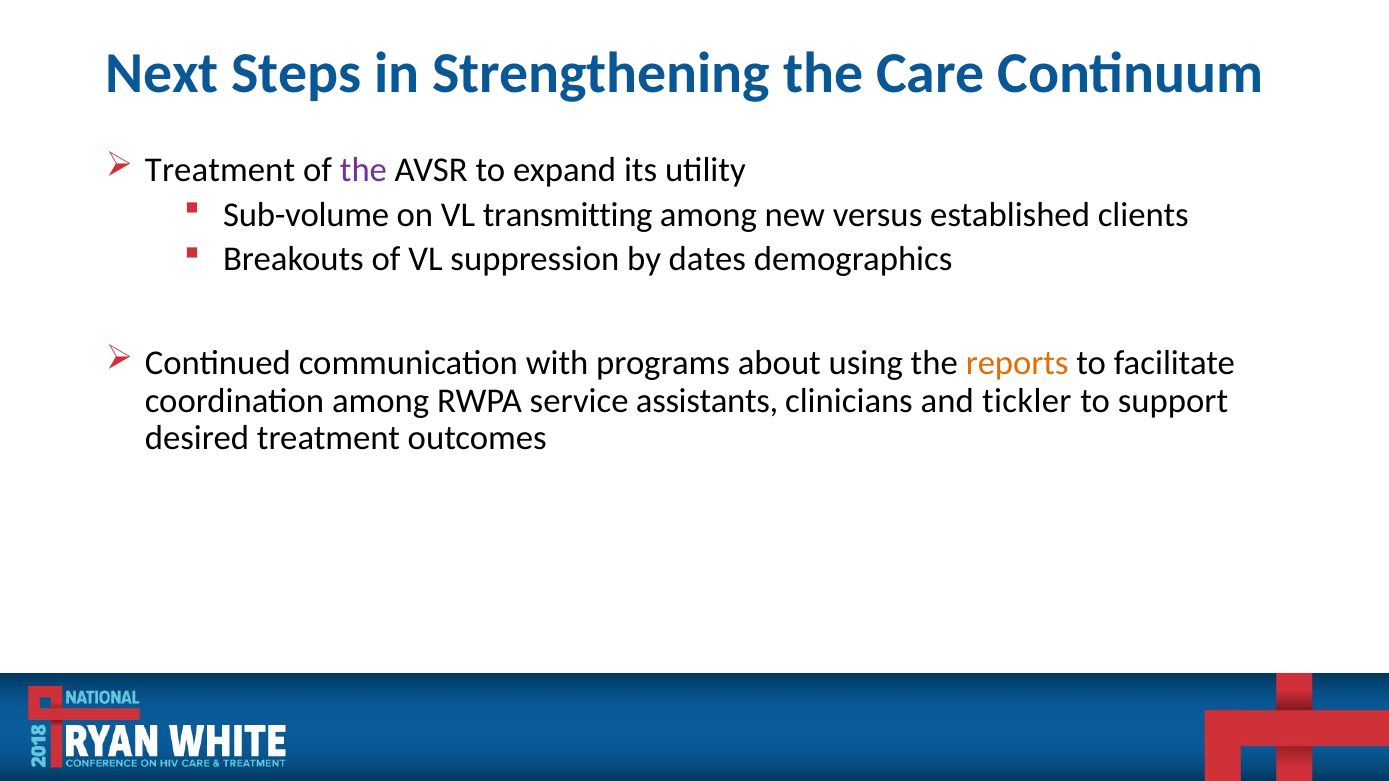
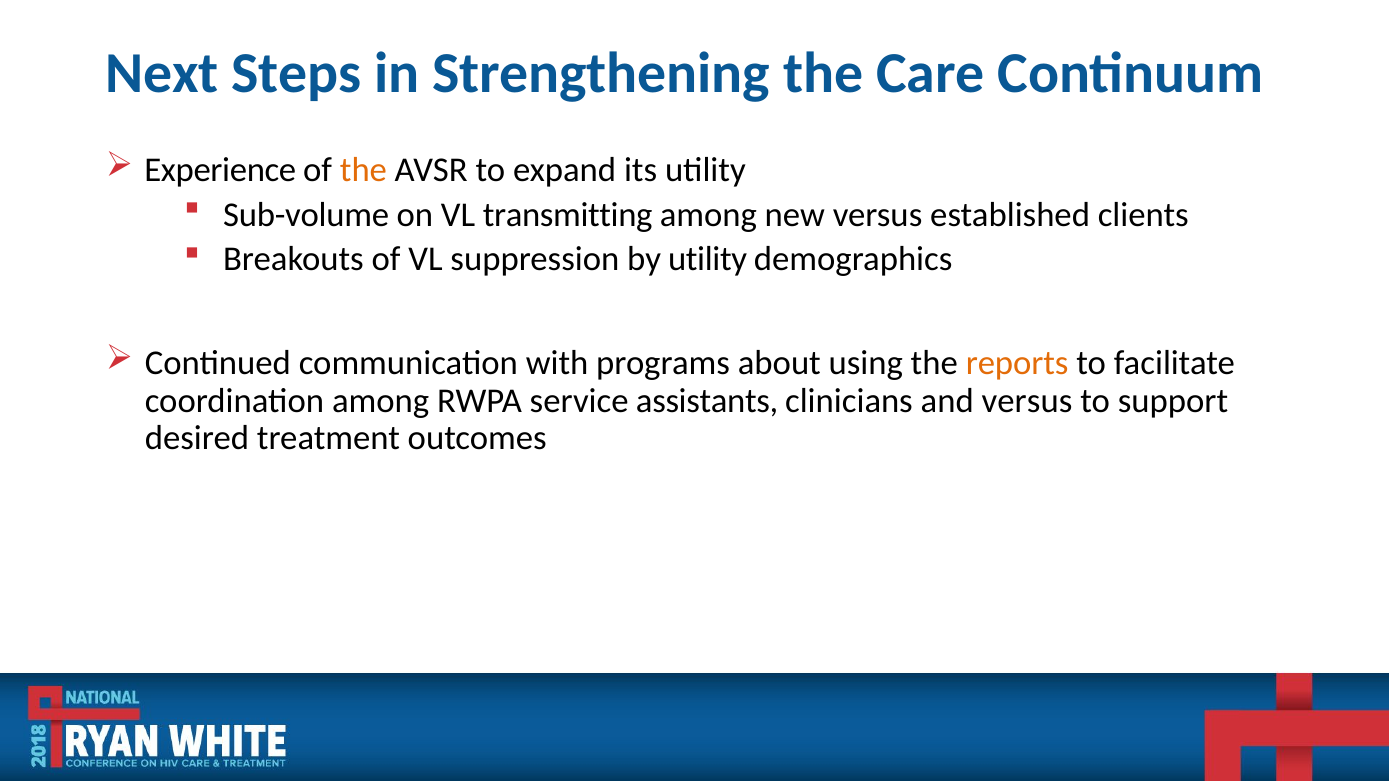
Treatment at (220, 170): Treatment -> Experience
the at (363, 170) colour: purple -> orange
by dates: dates -> utility
and tickler: tickler -> versus
